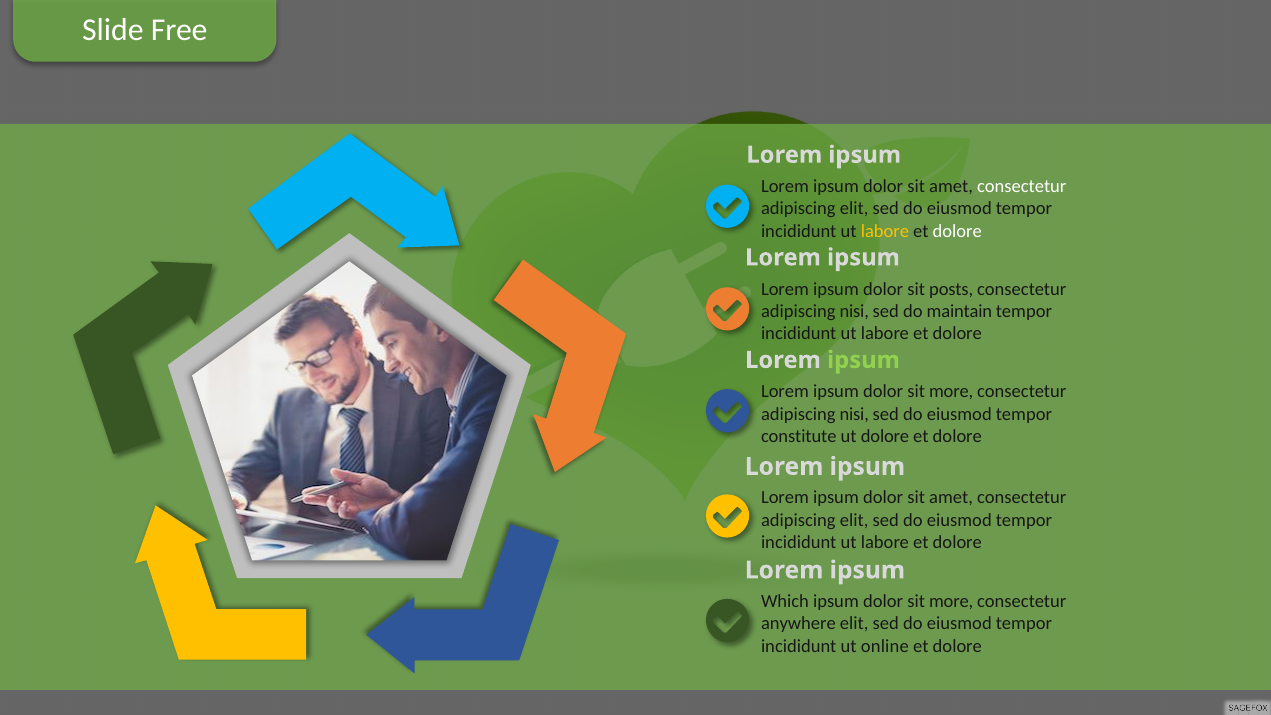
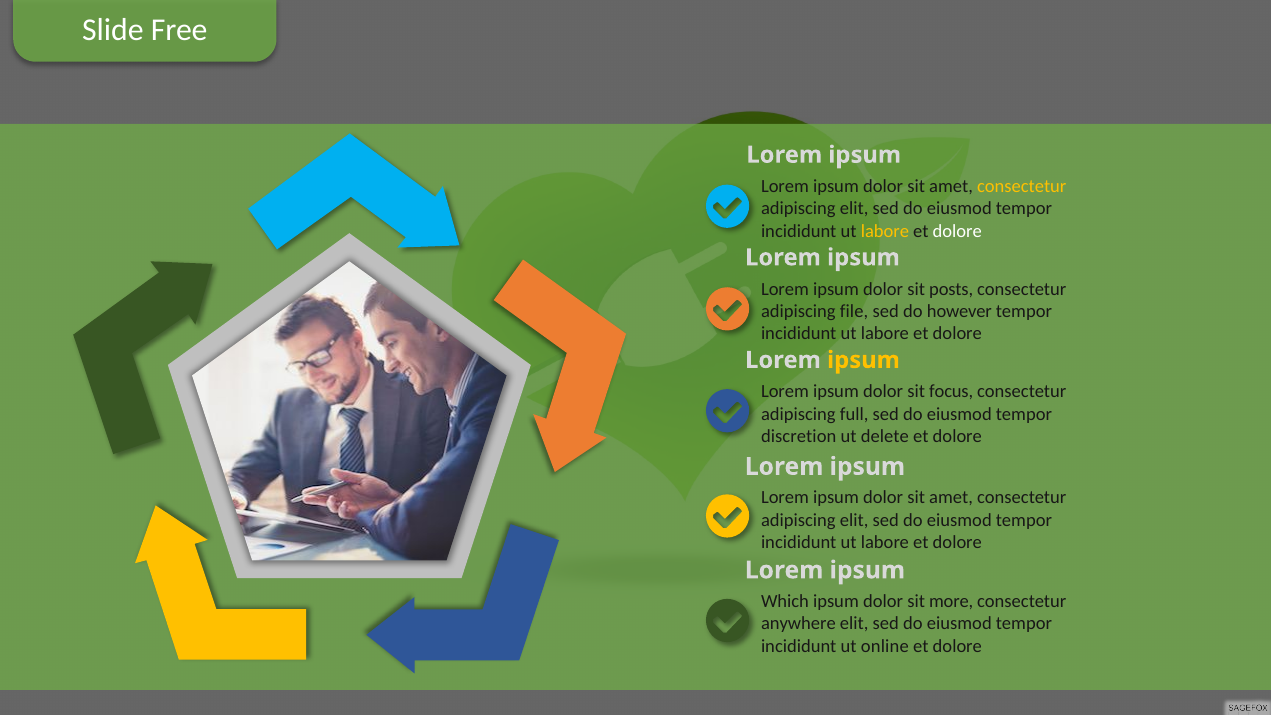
consectetur at (1022, 187) colour: white -> yellow
nisi at (854, 311): nisi -> file
maintain: maintain -> however
ipsum at (863, 360) colour: light green -> yellow
more at (951, 392): more -> focus
nisi at (854, 414): nisi -> full
constitute: constitute -> discretion
ut dolore: dolore -> delete
